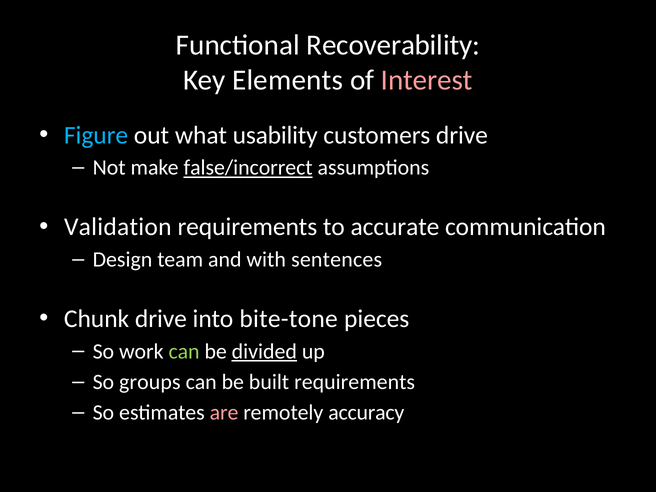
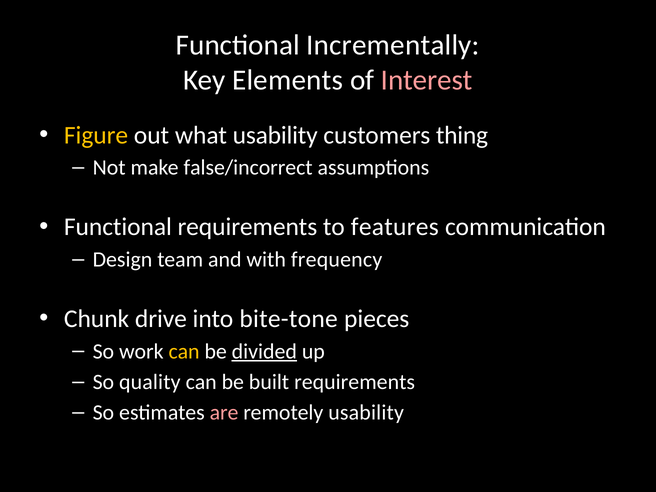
Recoverability: Recoverability -> Incrementally
Figure colour: light blue -> yellow
customers drive: drive -> thing
false/incorrect underline: present -> none
Validation at (118, 227): Validation -> Functional
accurate: accurate -> features
sentences: sentences -> frequency
can at (184, 351) colour: light green -> yellow
groups: groups -> quality
remotely accuracy: accuracy -> usability
